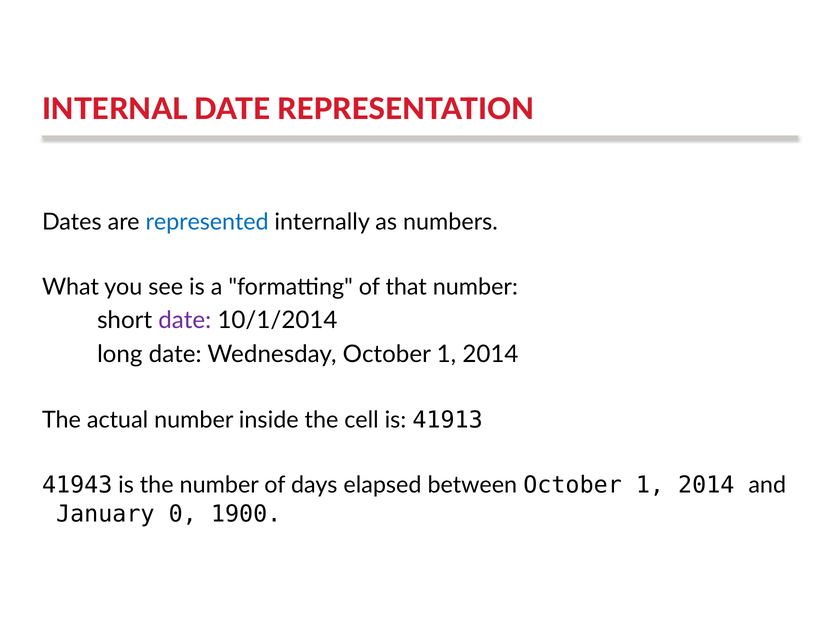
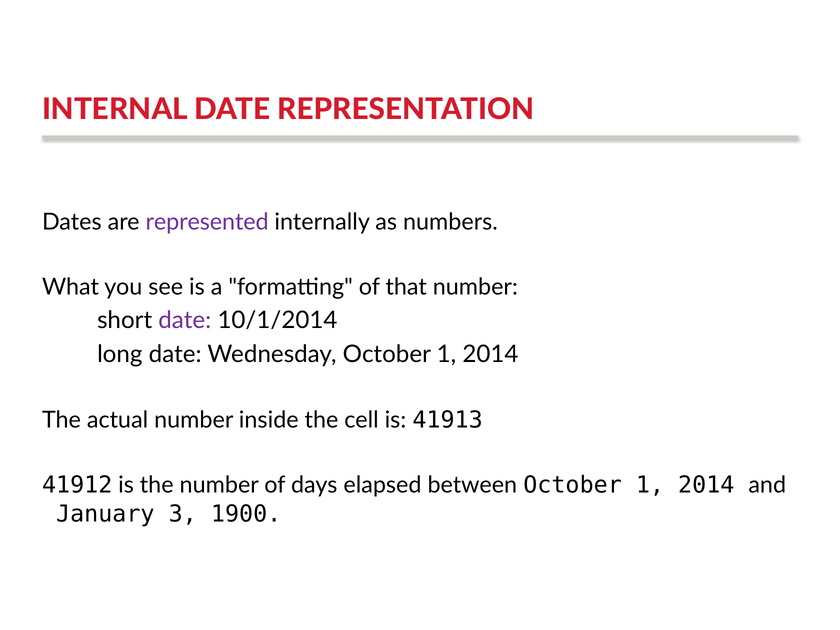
represented colour: blue -> purple
41943: 41943 -> 41912
0: 0 -> 3
